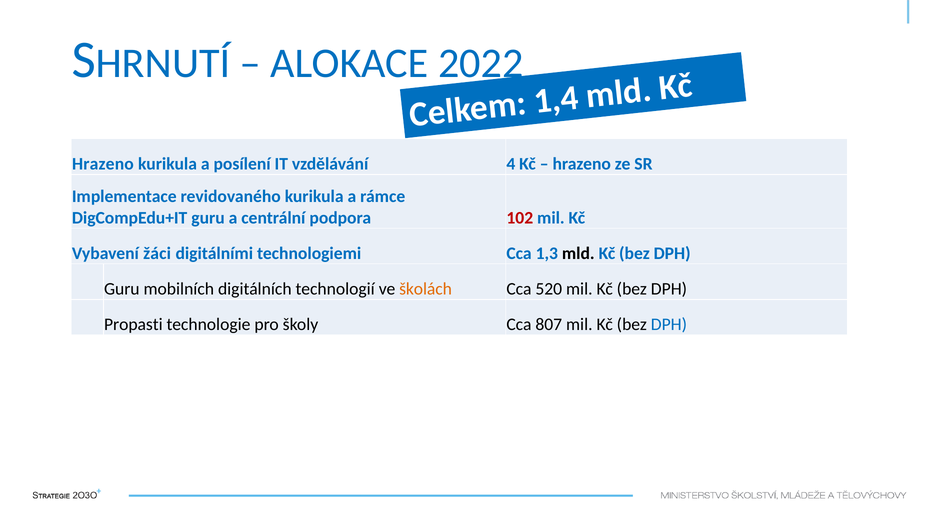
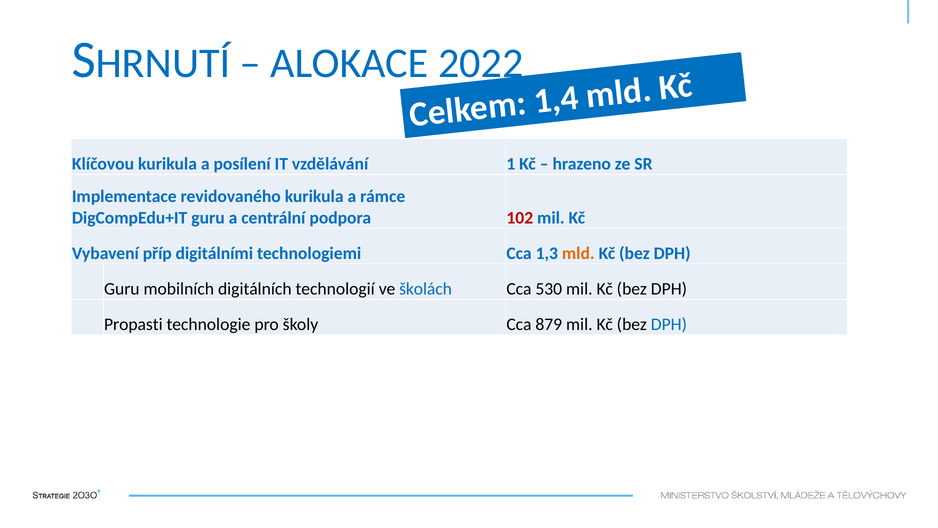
Hrazeno at (103, 164): Hrazeno -> Klíčovou
4: 4 -> 1
žáci: žáci -> příp
mld colour: black -> orange
školách colour: orange -> blue
520: 520 -> 530
807: 807 -> 879
